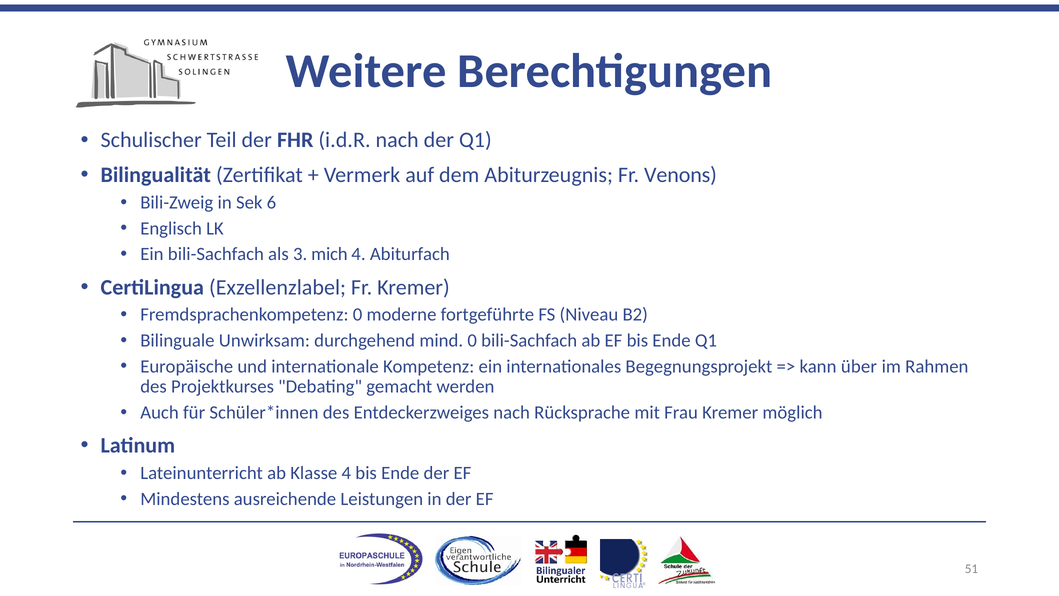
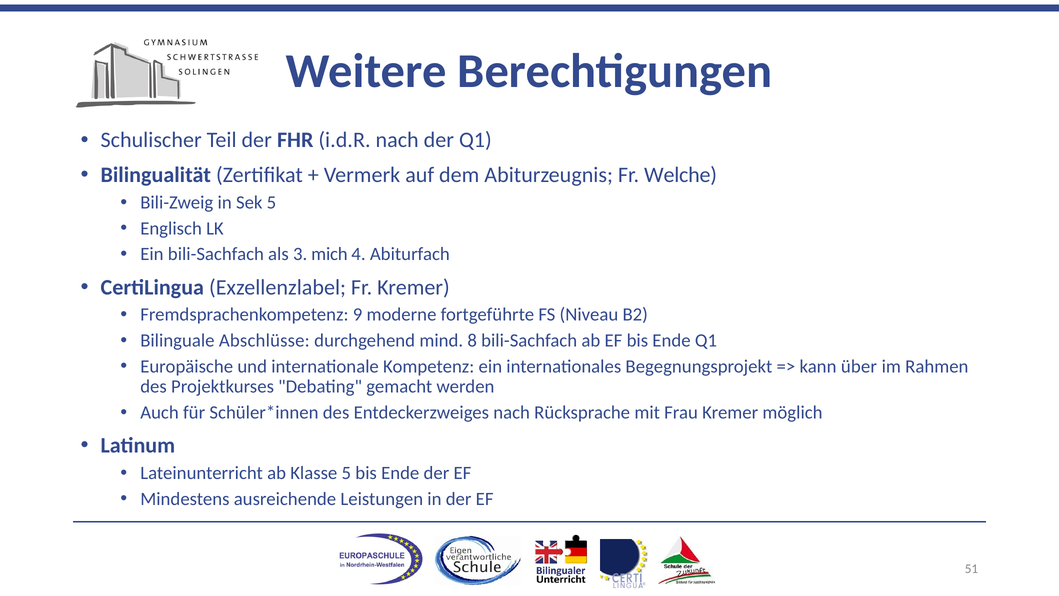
Venons: Venons -> Welche
Sek 6: 6 -> 5
Fremdsprachenkompetenz 0: 0 -> 9
Unwirksam: Unwirksam -> Abschlüsse
mind 0: 0 -> 8
Klasse 4: 4 -> 5
